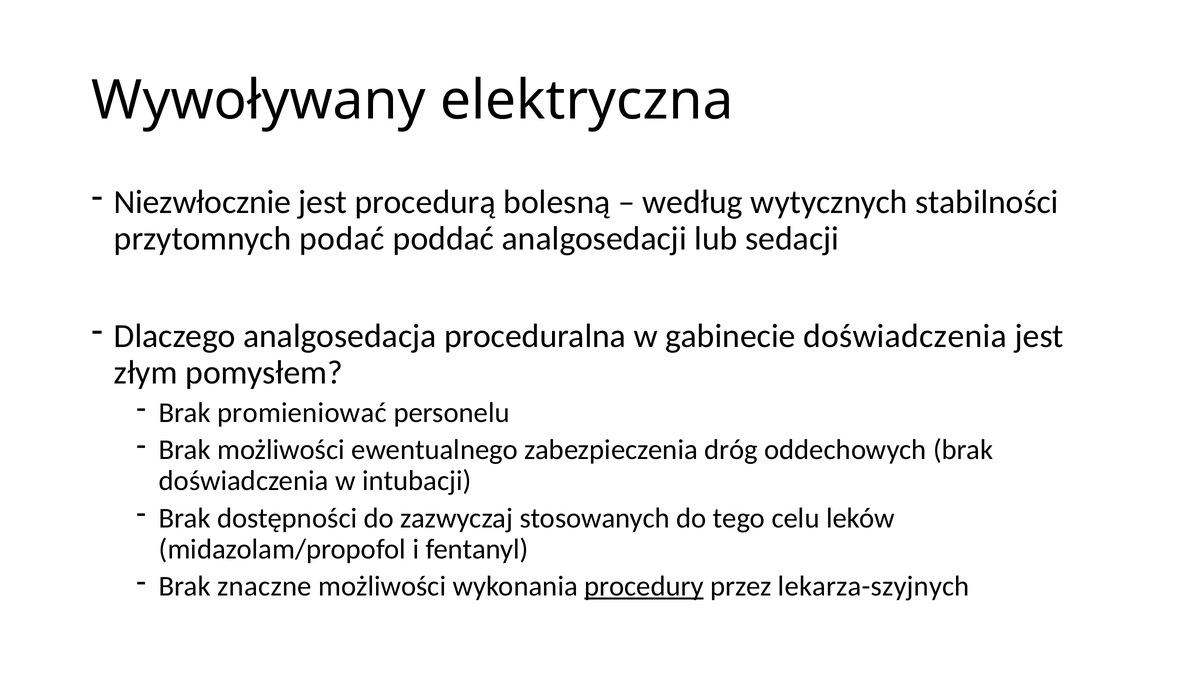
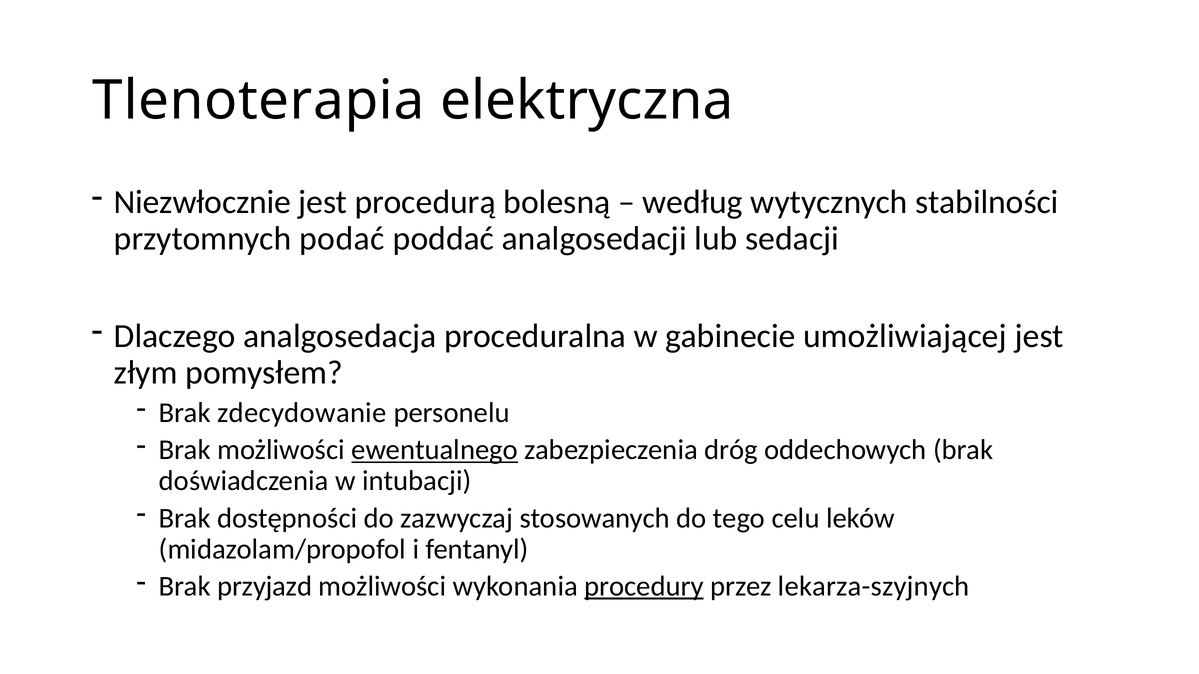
Wywoływany: Wywoływany -> Tlenoterapia
gabinecie doświadczenia: doświadczenia -> umożliwiającej
promieniować: promieniować -> zdecydowanie
ewentualnego underline: none -> present
znaczne: znaczne -> przyjazd
